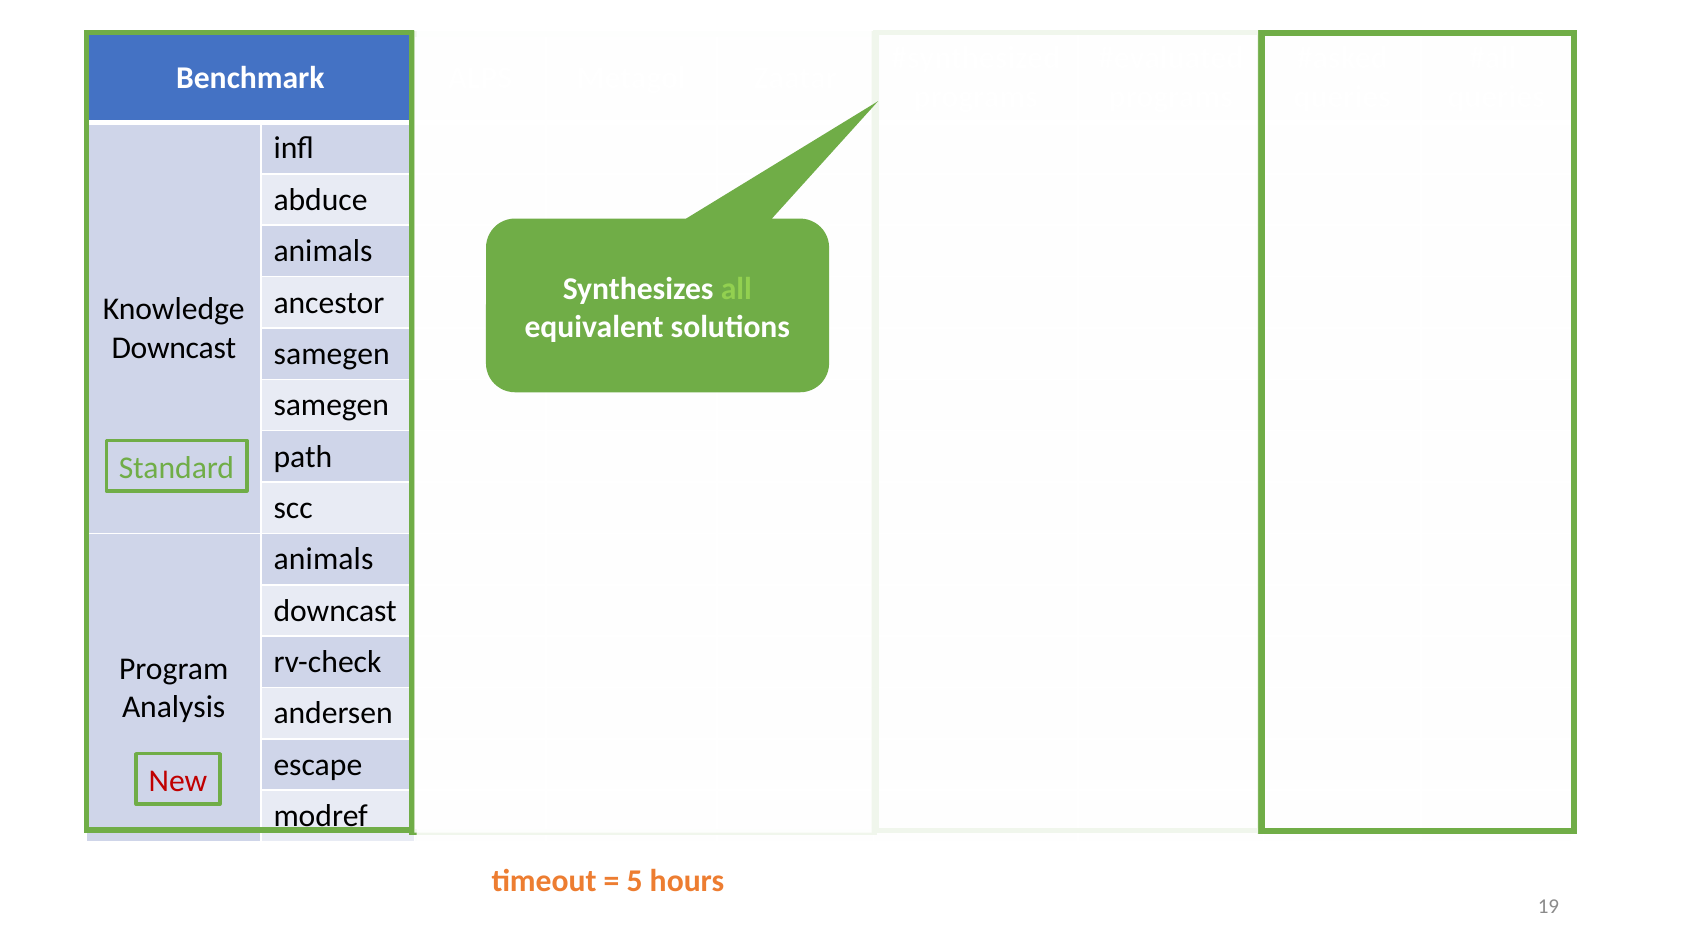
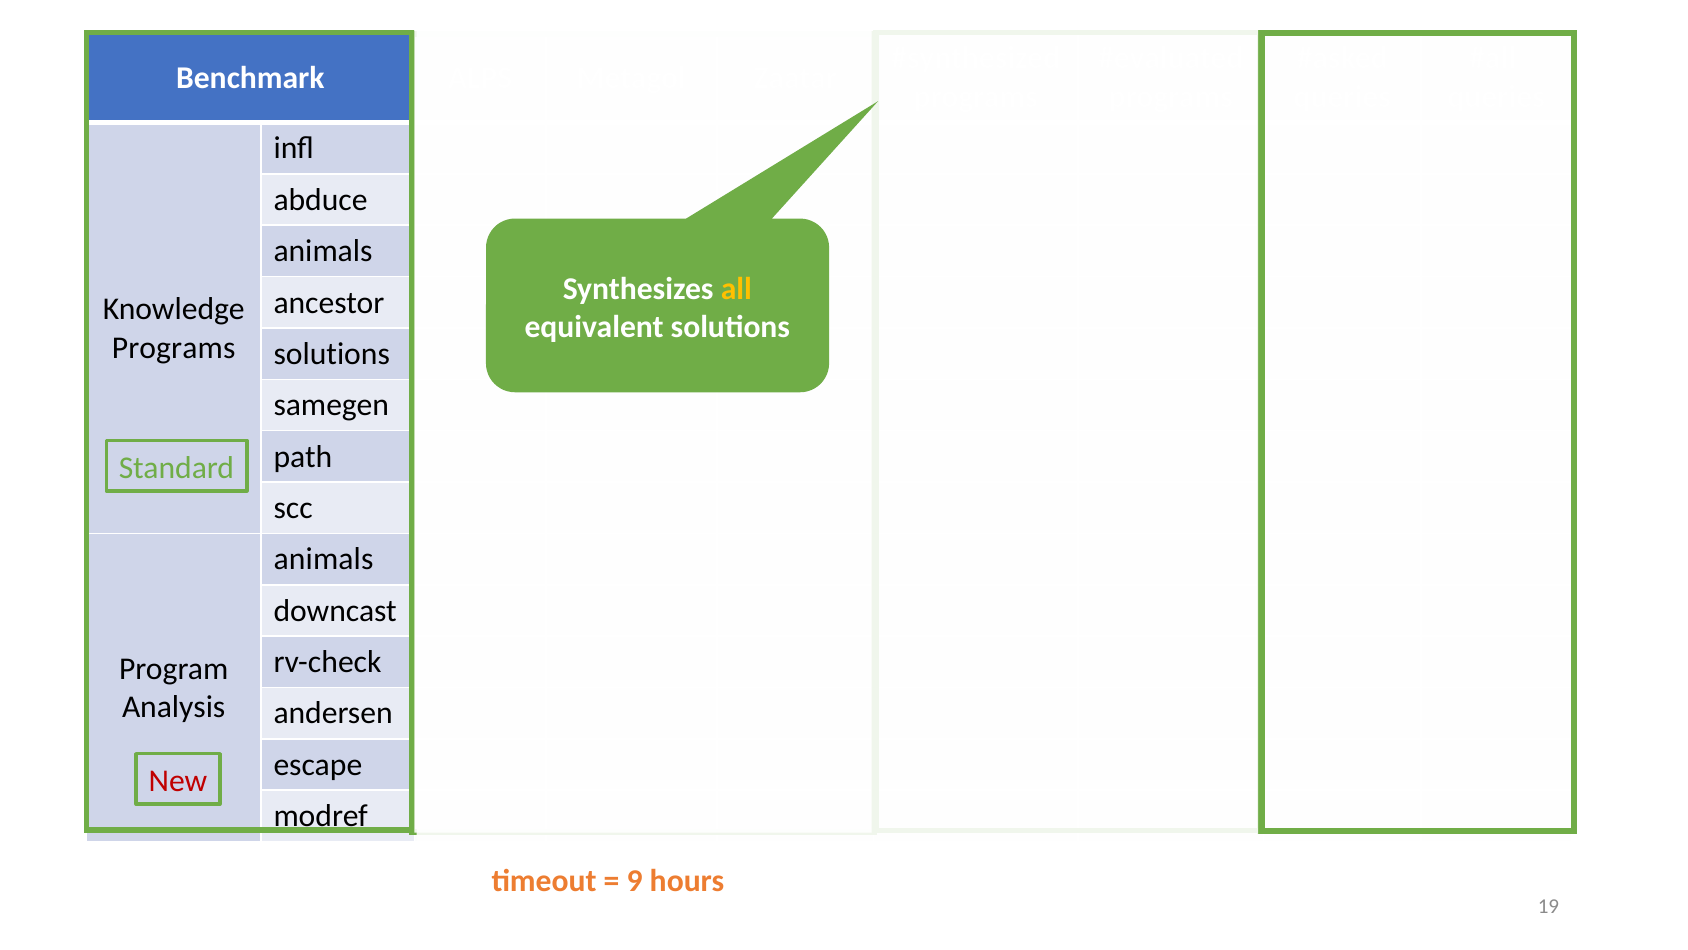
all colour: light green -> yellow
Downcast at (174, 347): Downcast -> Programs
samegen at (332, 354): samegen -> solutions
5 at (635, 881): 5 -> 9
